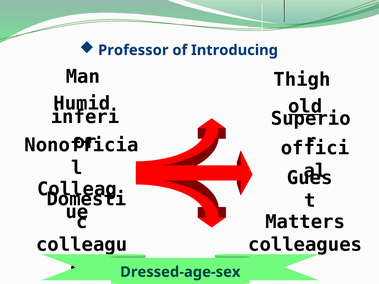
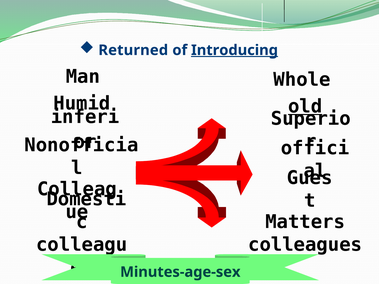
Professor: Professor -> Returned
Introducing underline: none -> present
Thigh: Thigh -> Whole
Dressed-age-sex: Dressed-age-sex -> Minutes-age-sex
